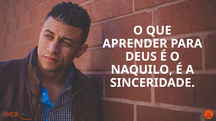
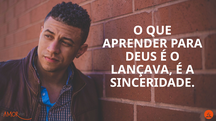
NAQUILO: NAQUILO -> LANÇAVA
